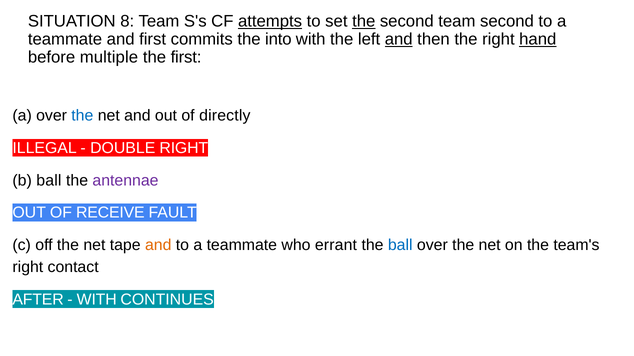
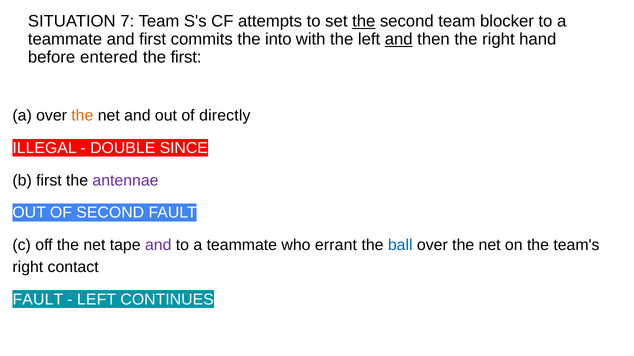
8: 8 -> 7
attempts underline: present -> none
team second: second -> blocker
hand underline: present -> none
multiple: multiple -> entered
the at (82, 116) colour: blue -> orange
DOUBLE RIGHT: RIGHT -> SINCE
b ball: ball -> first
OF RECEIVE: RECEIVE -> SECOND
and at (158, 246) colour: orange -> purple
AFTER at (38, 300): AFTER -> FAULT
WITH at (97, 300): WITH -> LEFT
